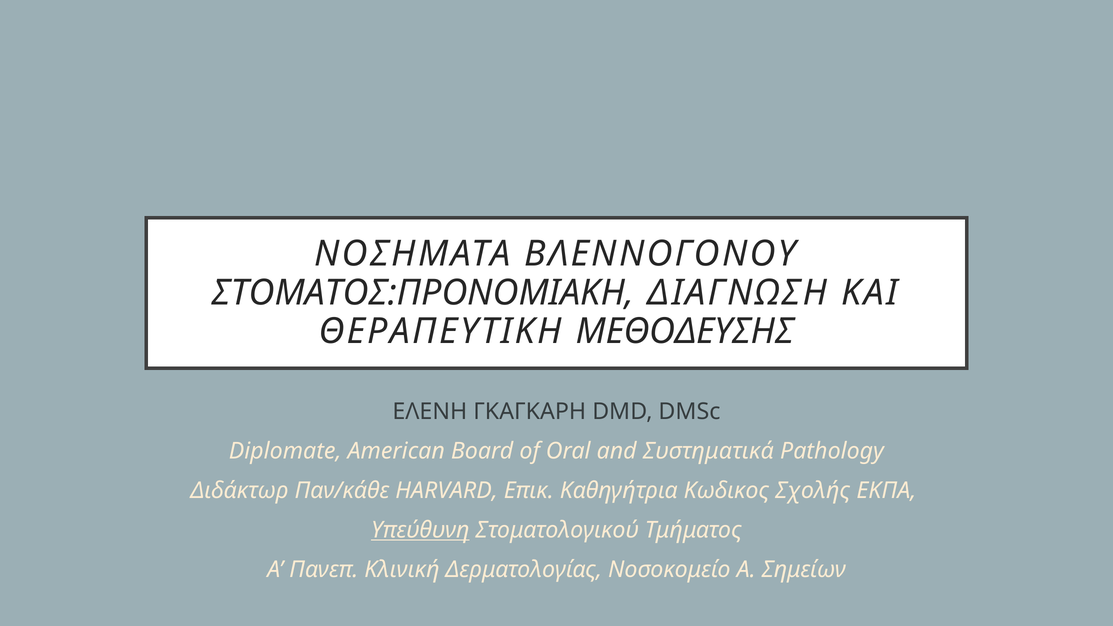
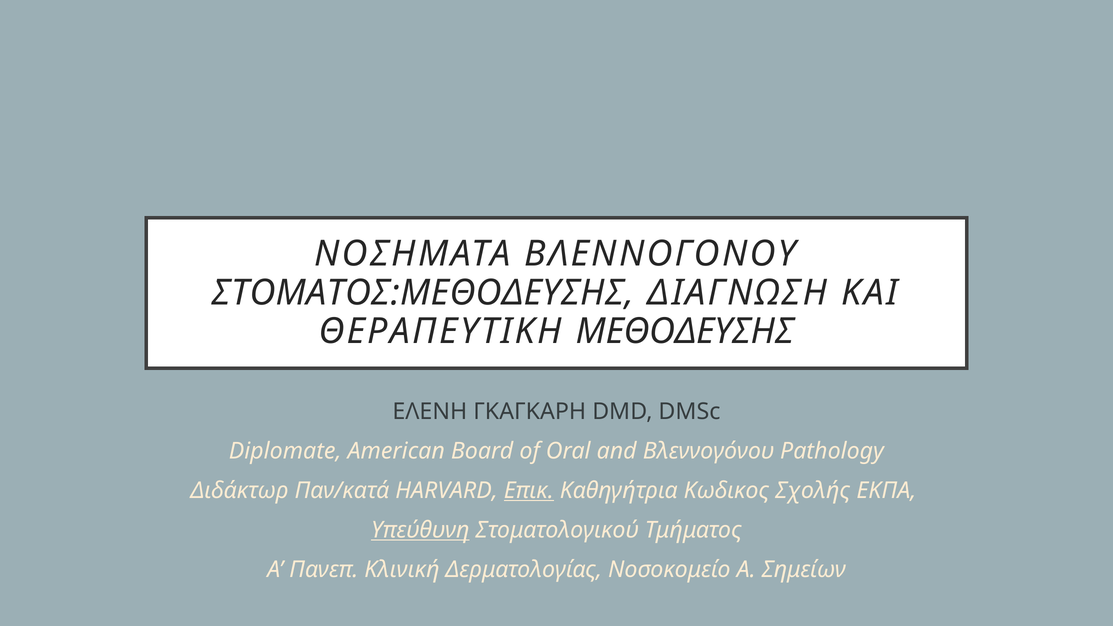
ΣΤΟΜΑΤΟΣ:ΠΡΟΝΟΜΙΑΚΗ: ΣΤΟΜΑΤΟΣ:ΠΡΟΝΟΜΙΑΚΗ -> ΣΤΟΜΑΤΟΣ:ΜΕΘΟΔΕΥΣΗΣ
Συστηματικά: Συστηματικά -> Βλεννογόνου
Παν/κάθε: Παν/κάθε -> Παν/κατά
Επικ underline: none -> present
